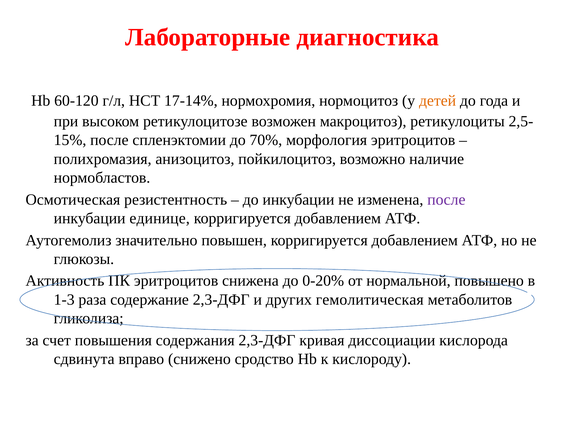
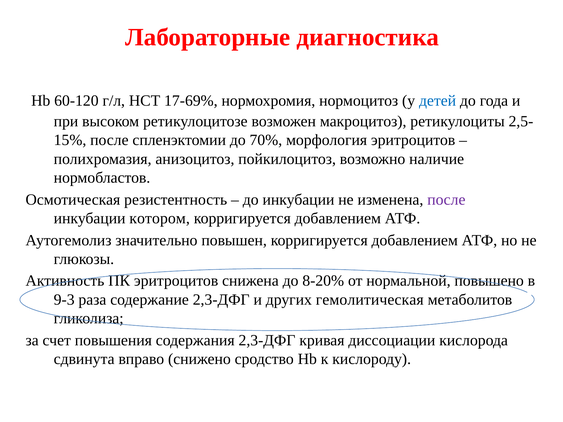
17-14%: 17-14% -> 17-69%
детей colour: orange -> blue
единице: единице -> котором
0-20%: 0-20% -> 8-20%
1-3: 1-3 -> 9-3
